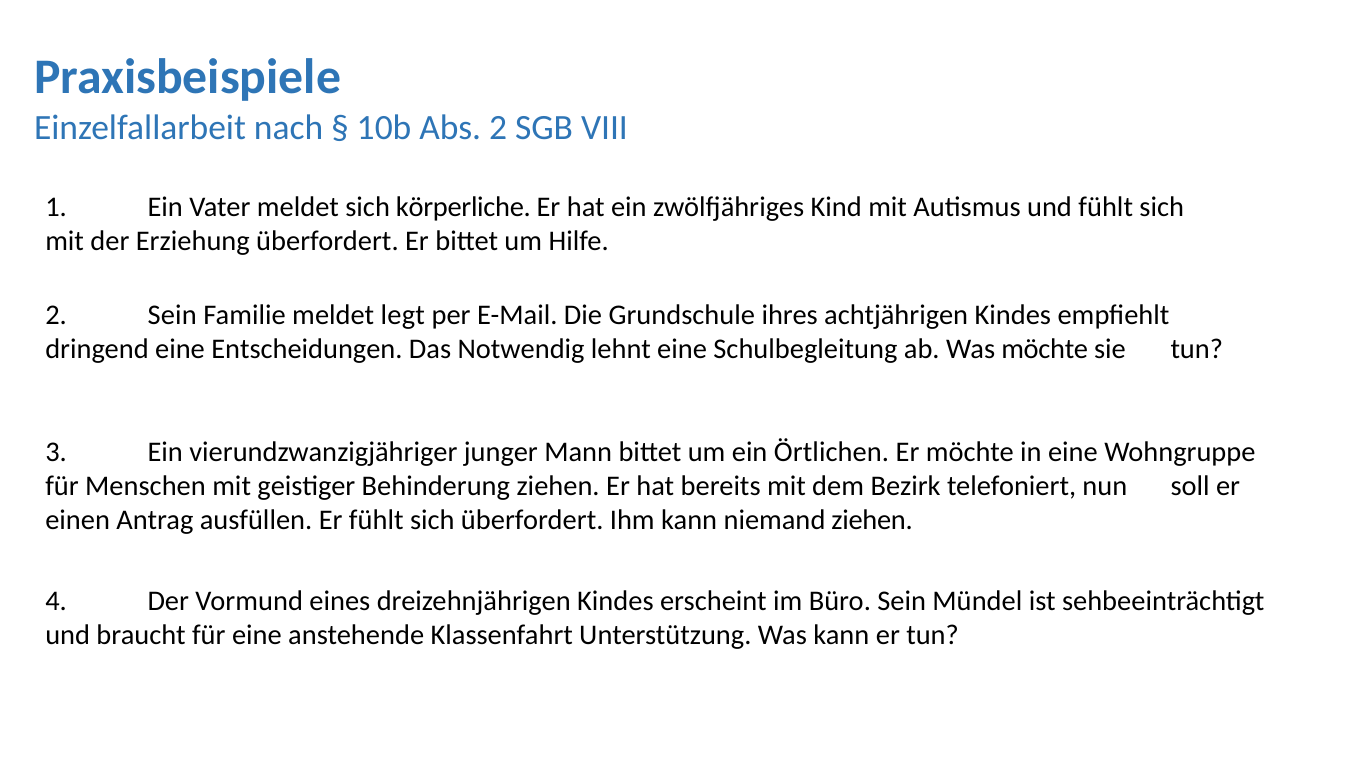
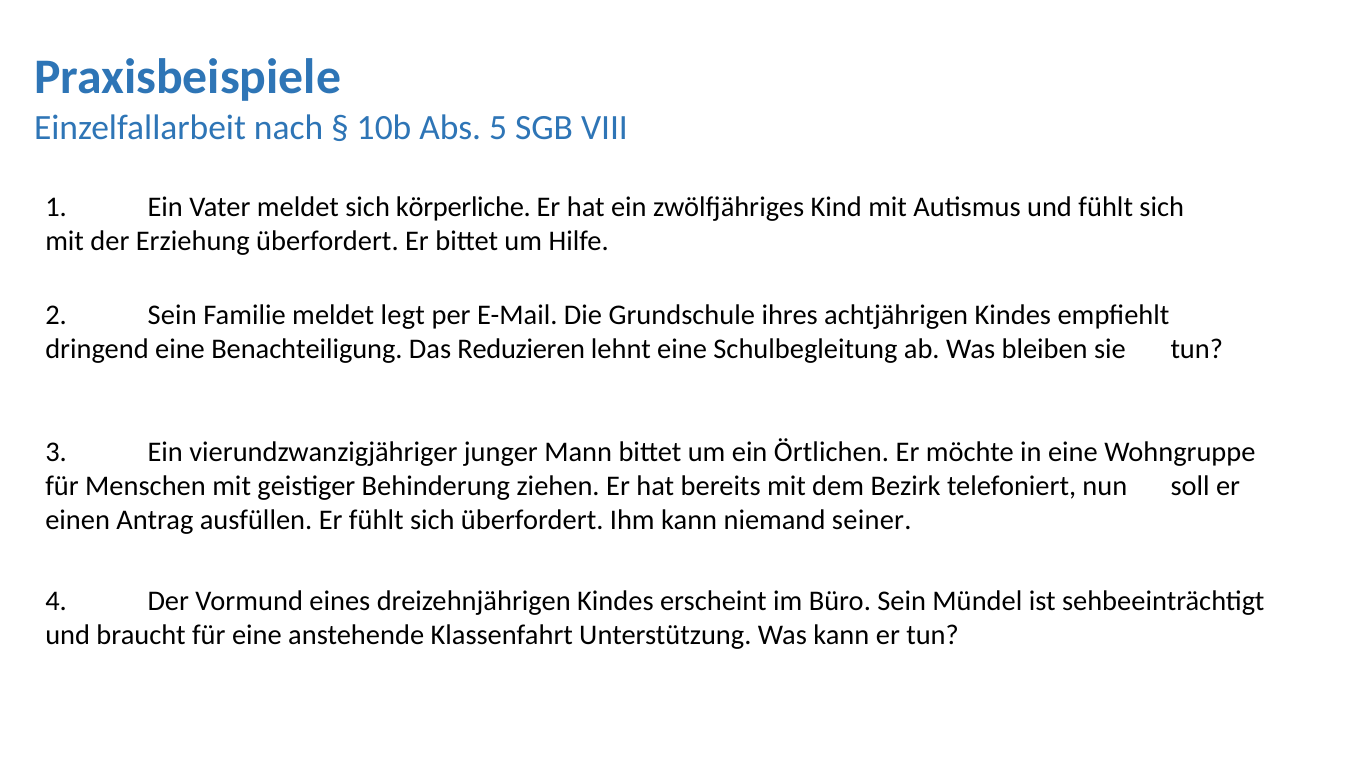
Abs 2: 2 -> 5
Entscheidungen: Entscheidungen -> Benachteiligung
Notwendig: Notwendig -> Reduzieren
Was möchte: möchte -> bleiben
niemand ziehen: ziehen -> seiner
